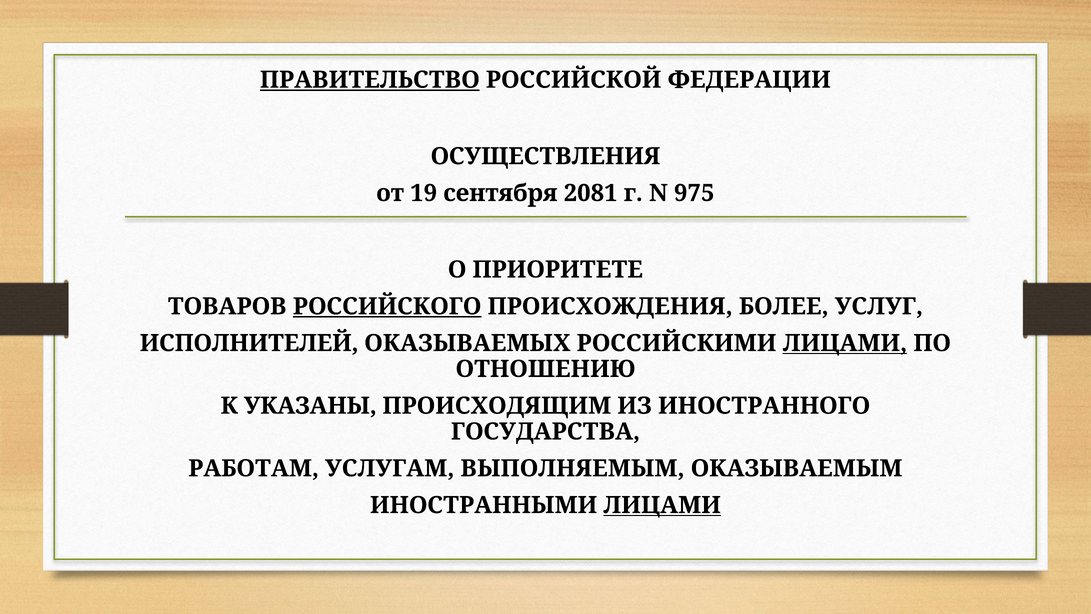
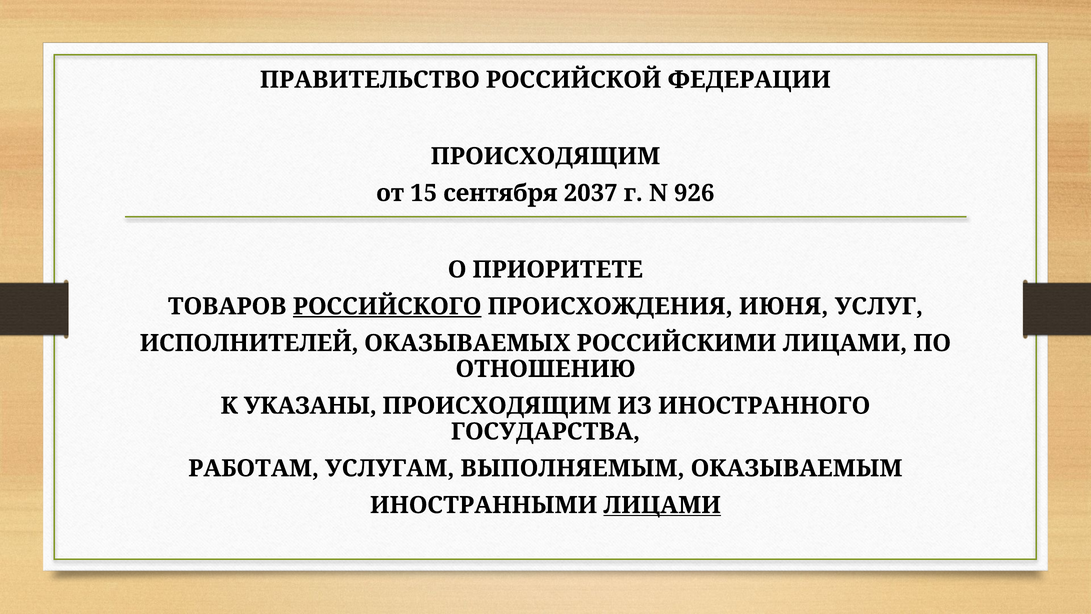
ПРАВИТЕЛЬСТВО underline: present -> none
ОСУЩЕСТВЛЕНИЯ at (546, 156): ОСУЩЕСТВЛЕНИЯ -> ПРОИСХОДЯЩИМ
19: 19 -> 15
2081: 2081 -> 2037
975: 975 -> 926
БОЛЕЕ: БОЛЕЕ -> ИЮНЯ
ЛИЦАМИ at (845, 343) underline: present -> none
